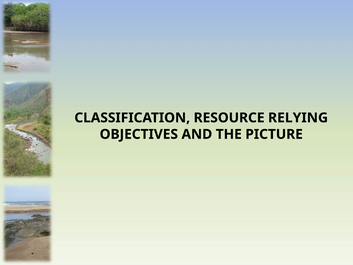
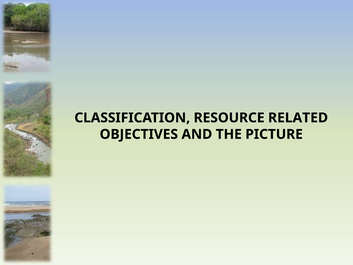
RELYING: RELYING -> RELATED
